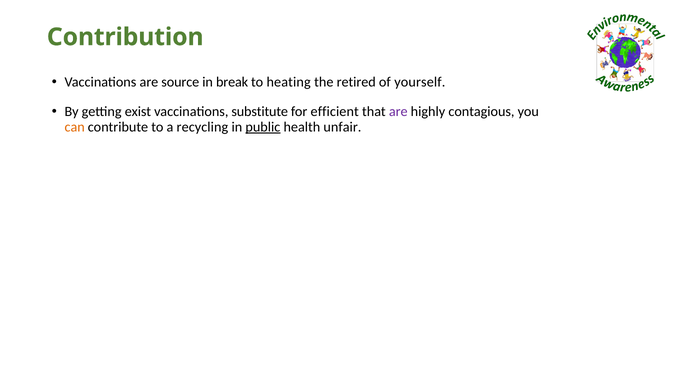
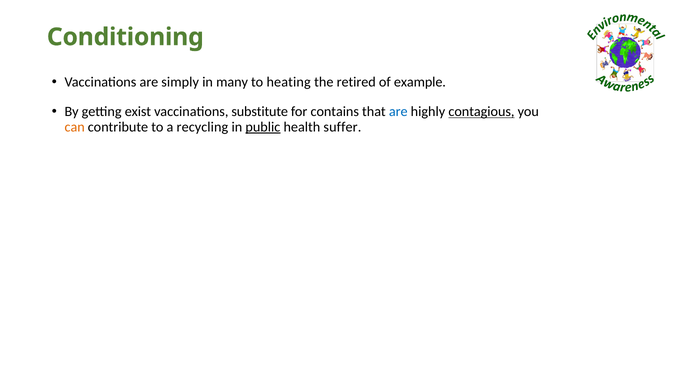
Contribution: Contribution -> Conditioning
source: source -> simply
break: break -> many
yourself: yourself -> example
efficient: efficient -> contains
are at (398, 112) colour: purple -> blue
contagious underline: none -> present
unfair: unfair -> suffer
